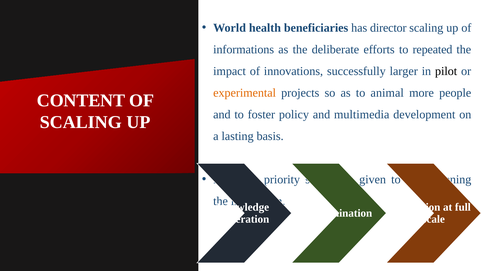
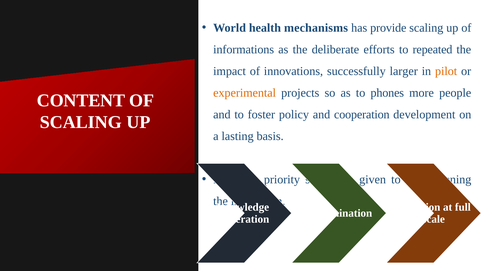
beneficiaries: beneficiaries -> mechanisms
director: director -> provide
pilot colour: black -> orange
animal: animal -> phones
multimedia: multimedia -> cooperation
